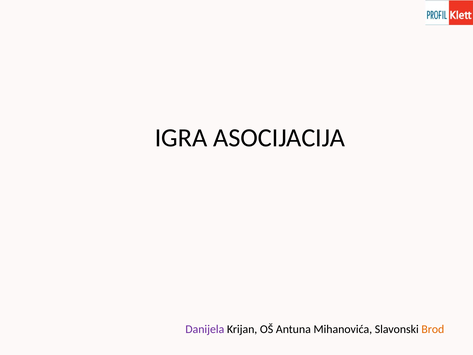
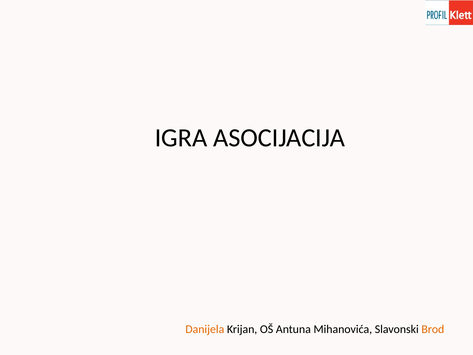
Danijela colour: purple -> orange
